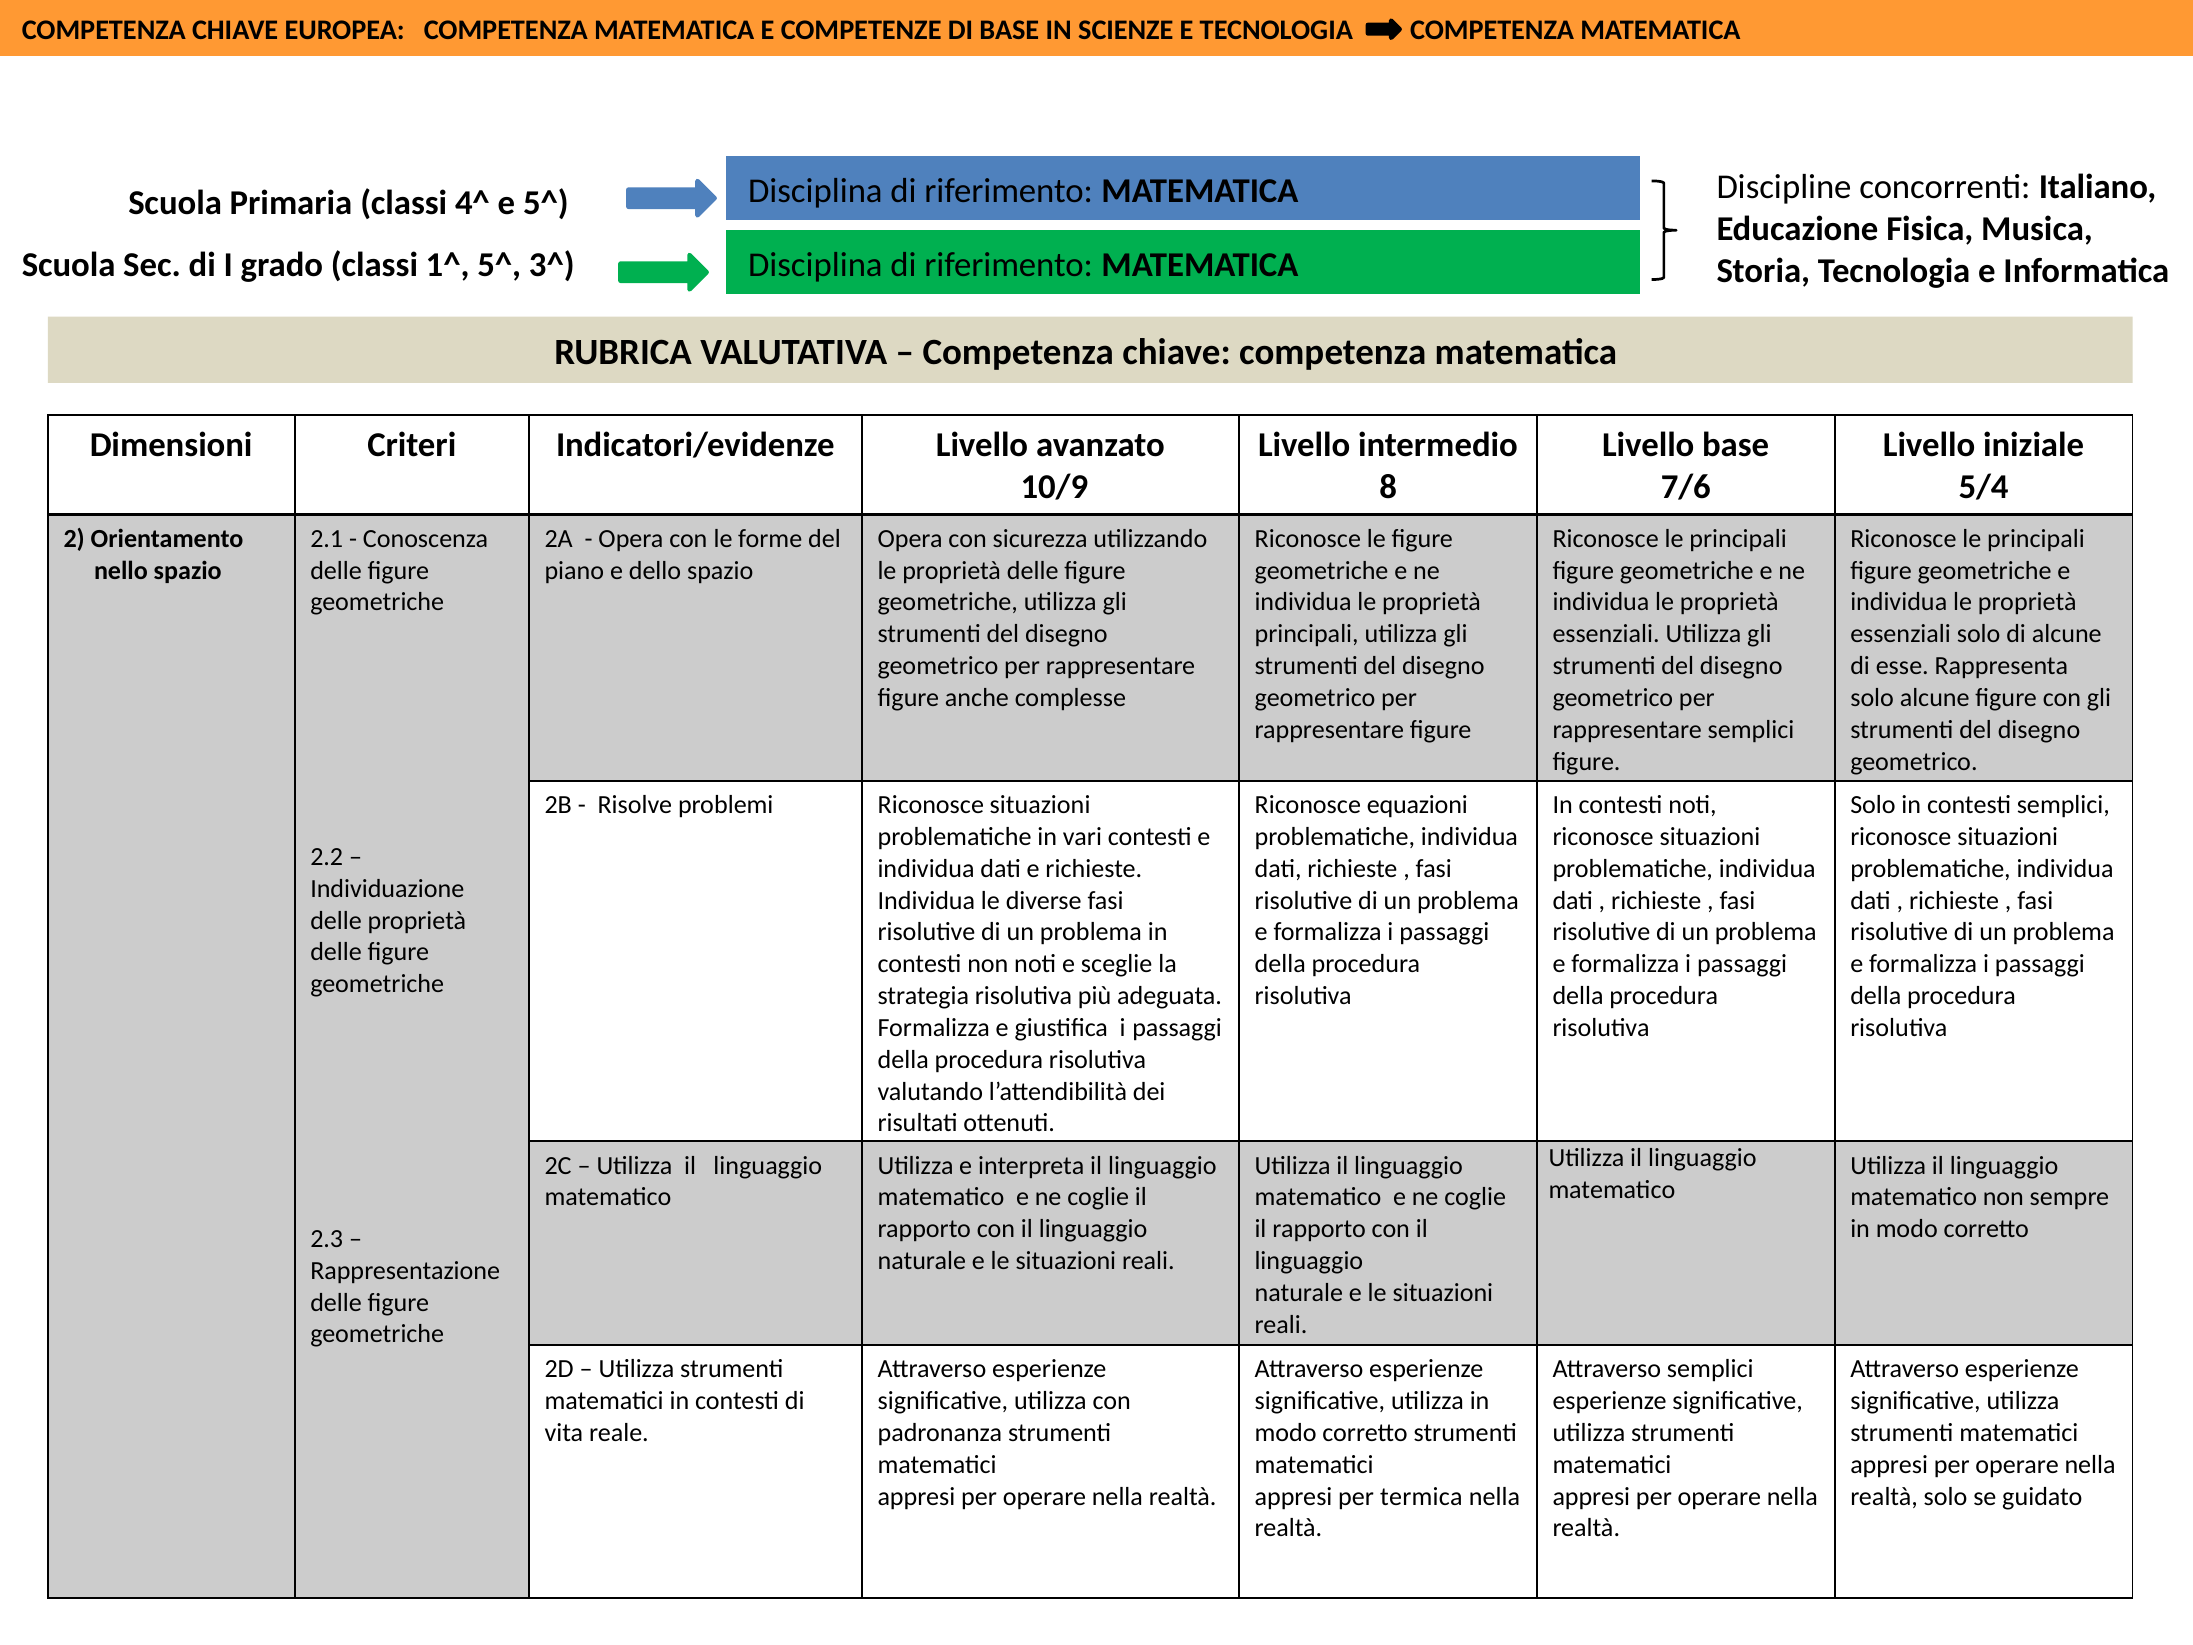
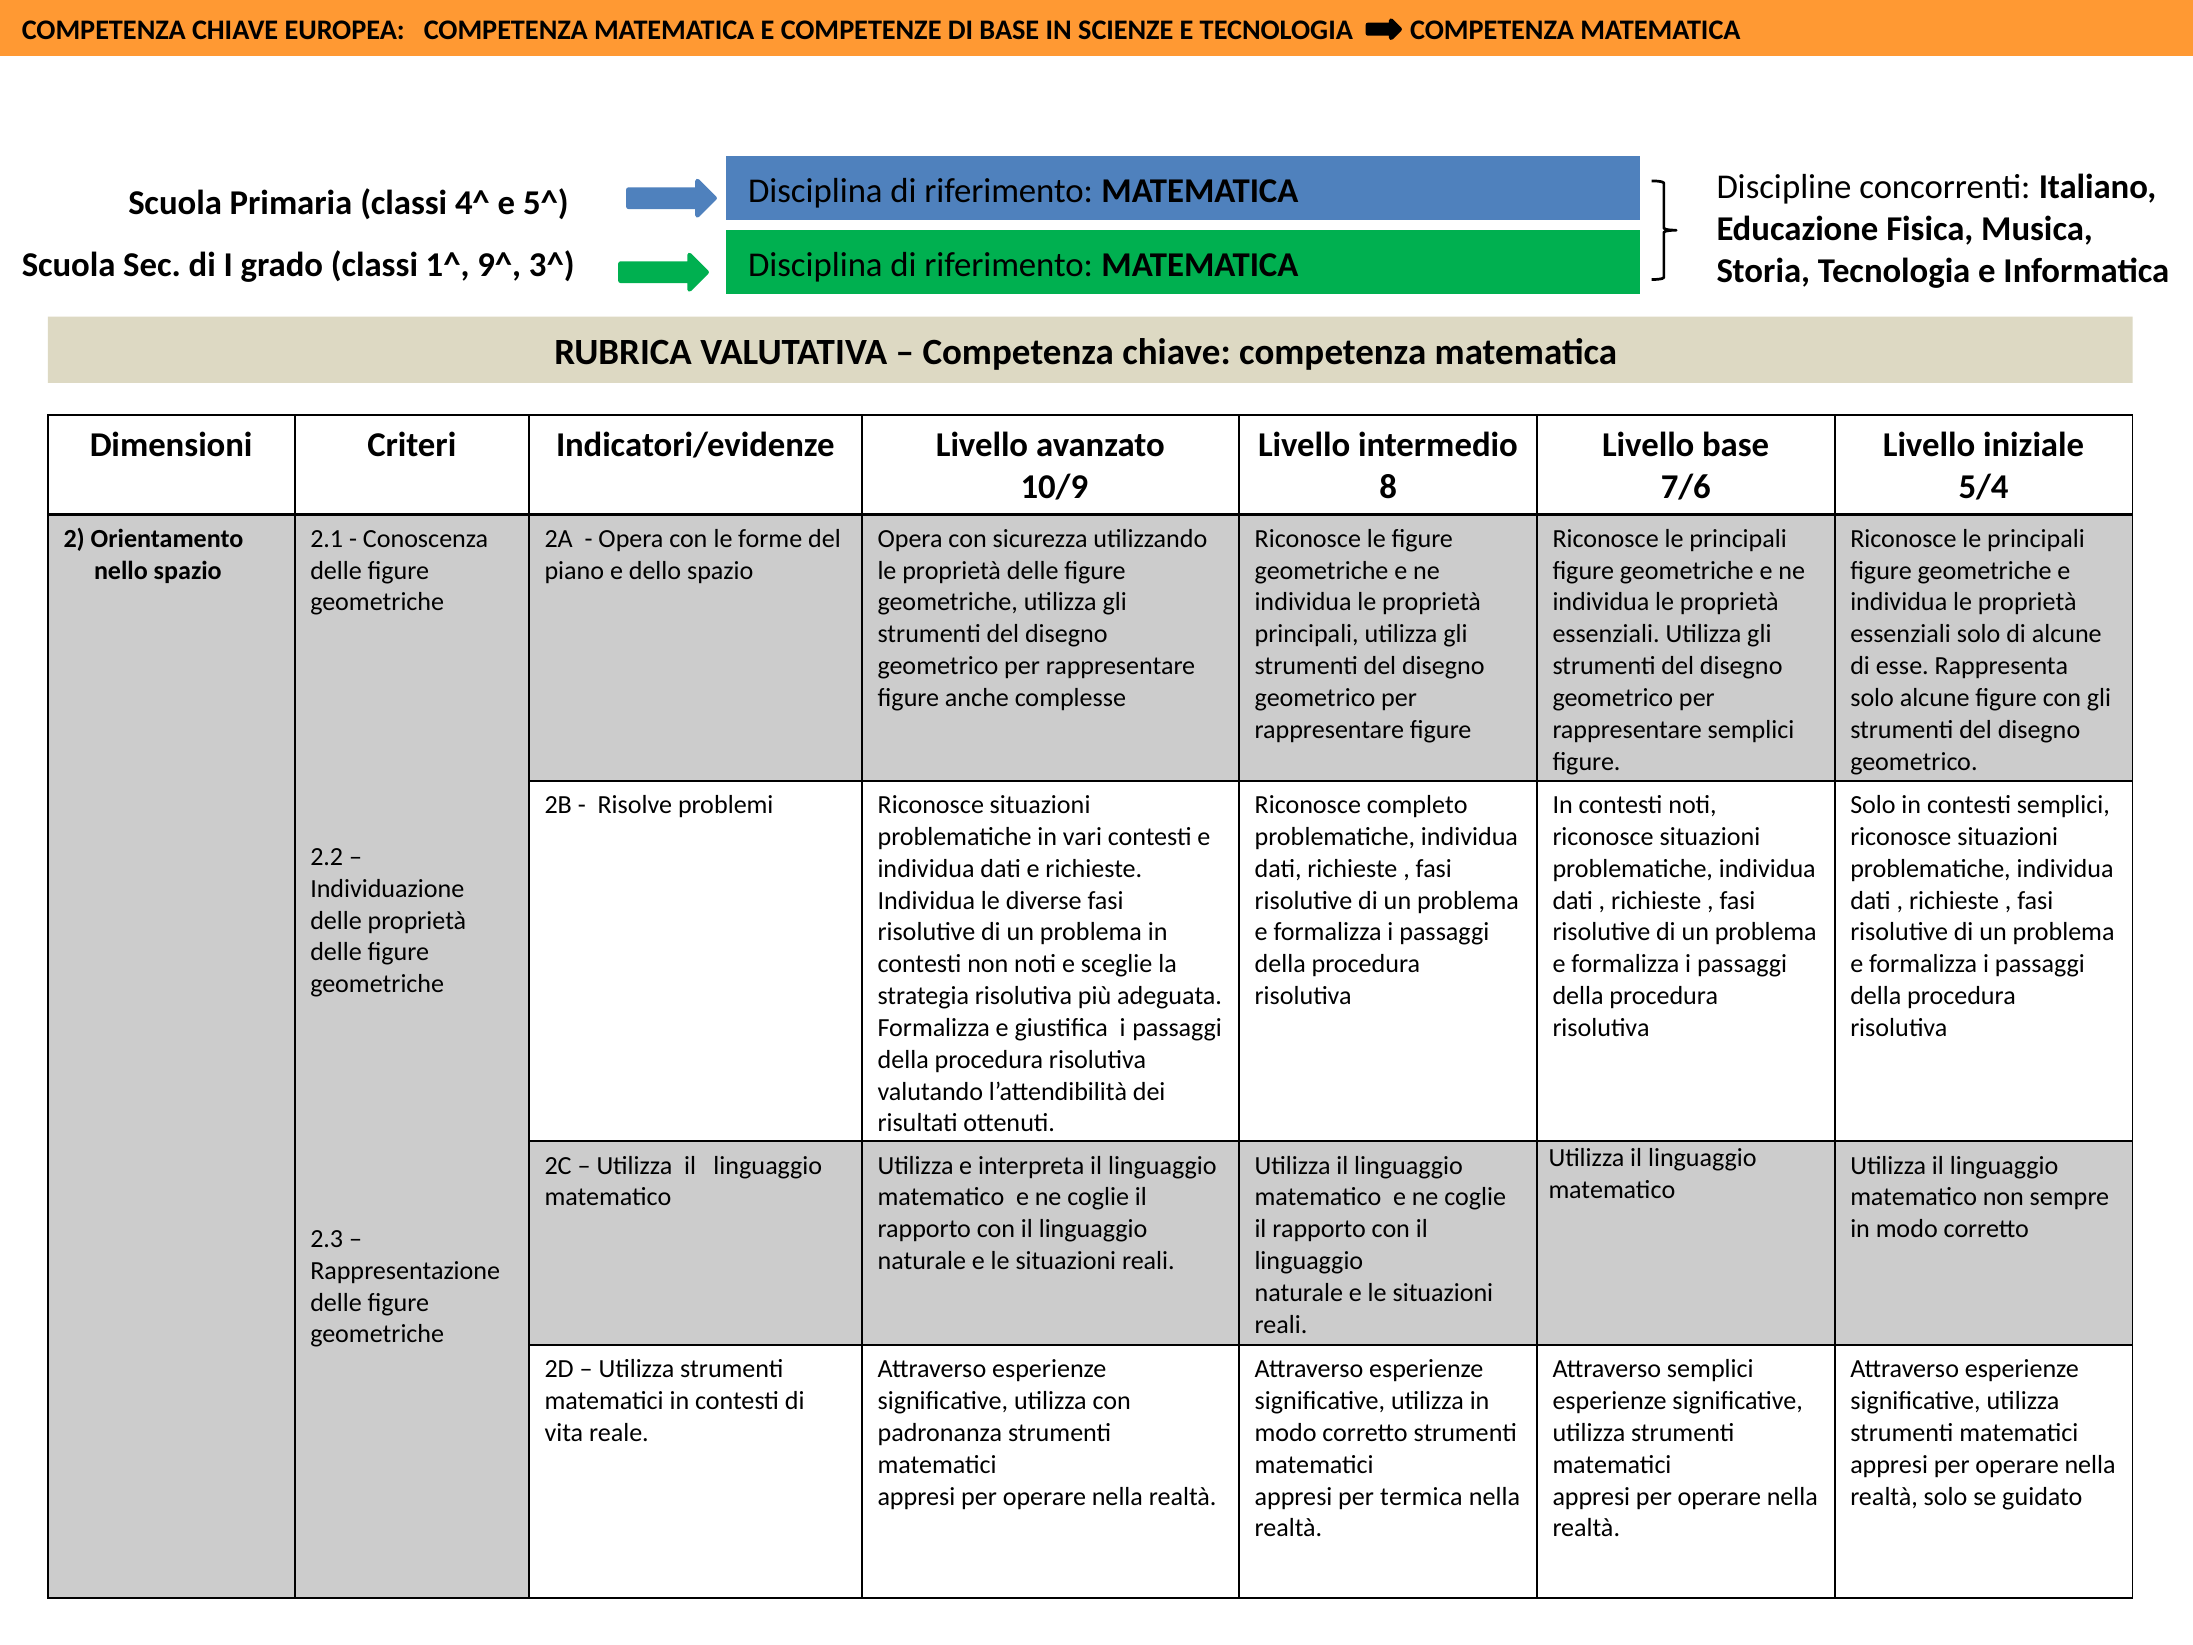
1^ 5^: 5^ -> 9^
equazioni: equazioni -> completo
